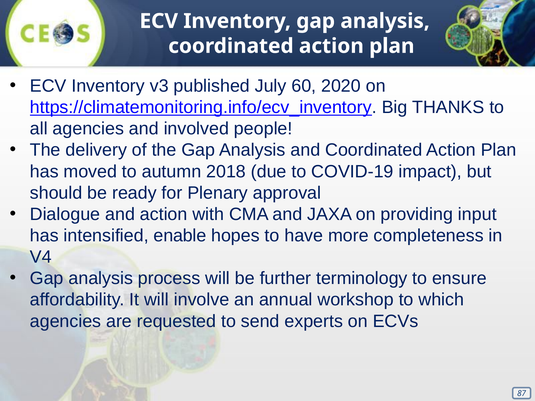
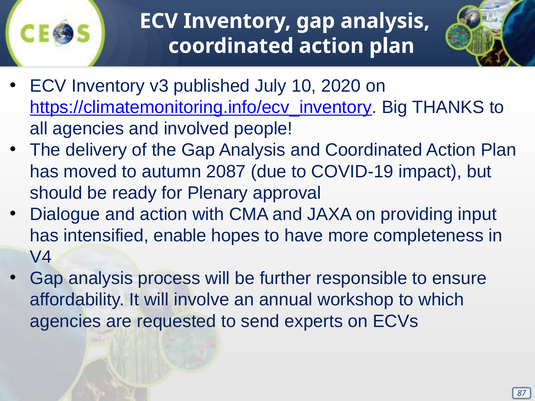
60: 60 -> 10
2018: 2018 -> 2087
terminology: terminology -> responsible
